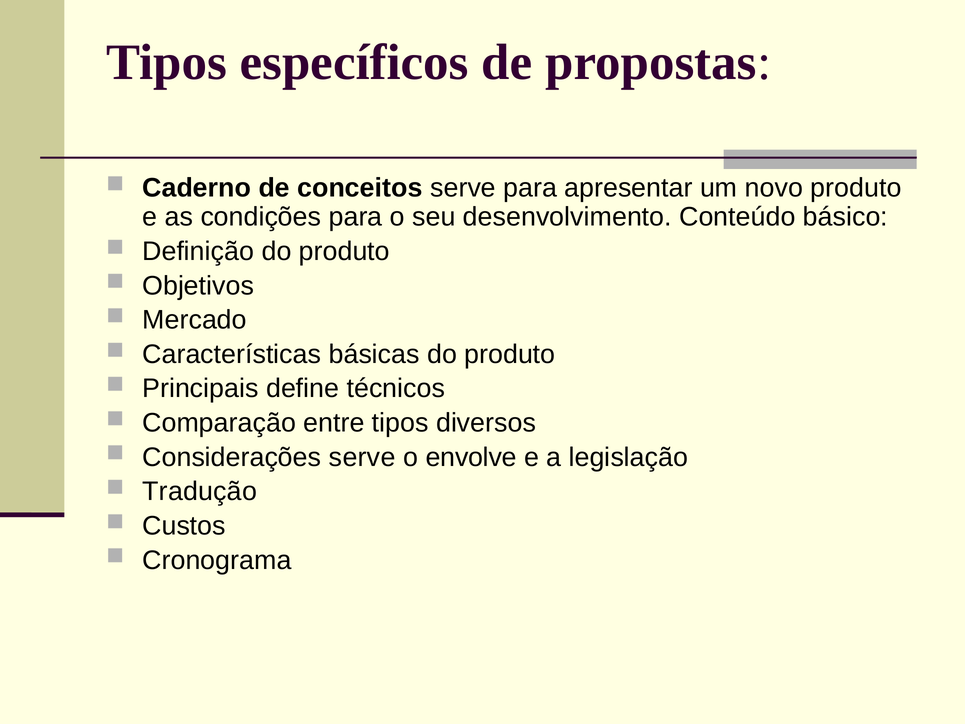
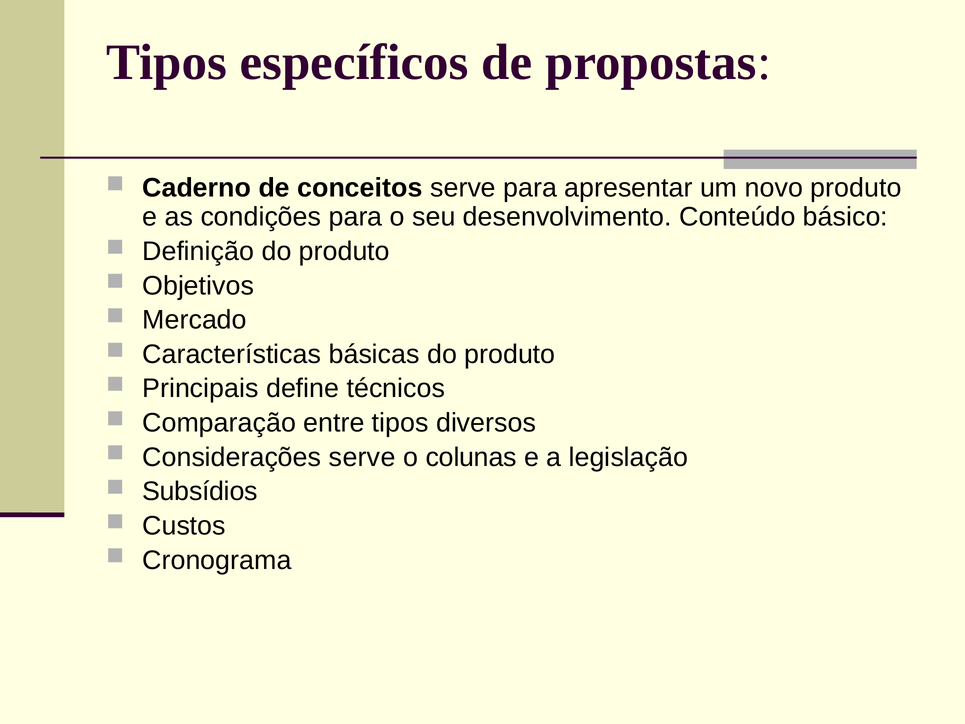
envolve: envolve -> colunas
Tradução: Tradução -> Subsídios
